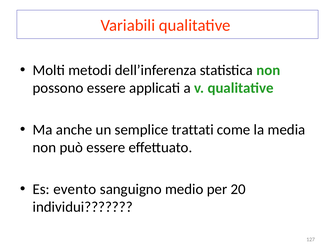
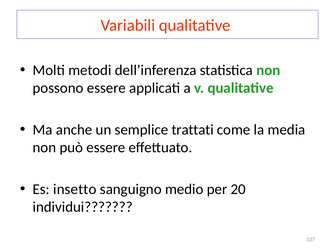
evento: evento -> insetto
